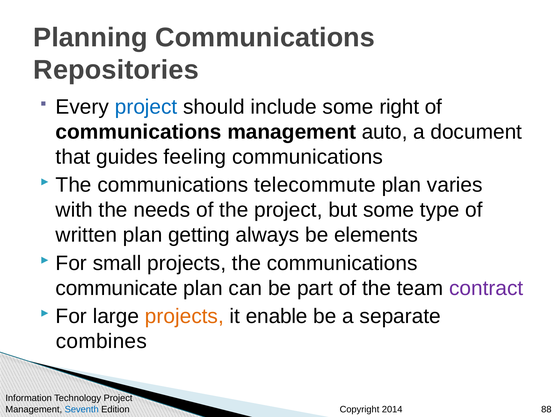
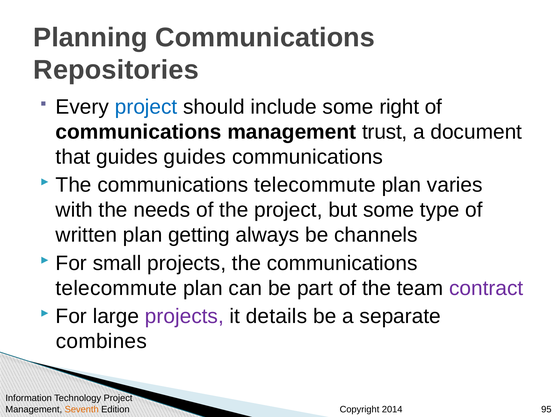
auto: auto -> trust
guides feeling: feeling -> guides
elements: elements -> channels
communicate at (117, 289): communicate -> telecommute
projects at (184, 317) colour: orange -> purple
enable: enable -> details
Seventh colour: blue -> orange
88: 88 -> 95
